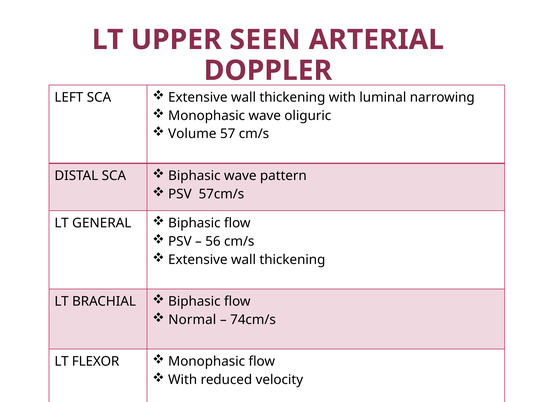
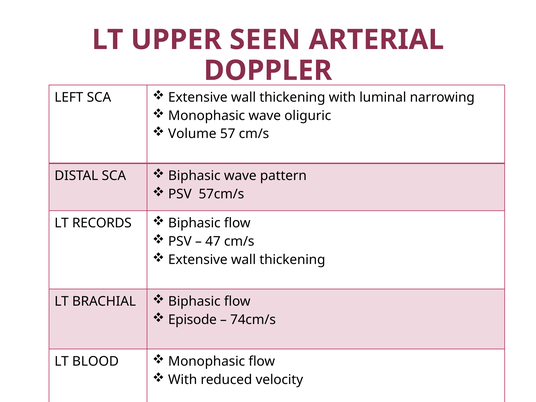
GENERAL: GENERAL -> RECORDS
56: 56 -> 47
Normal: Normal -> Episode
FLEXOR: FLEXOR -> BLOOD
